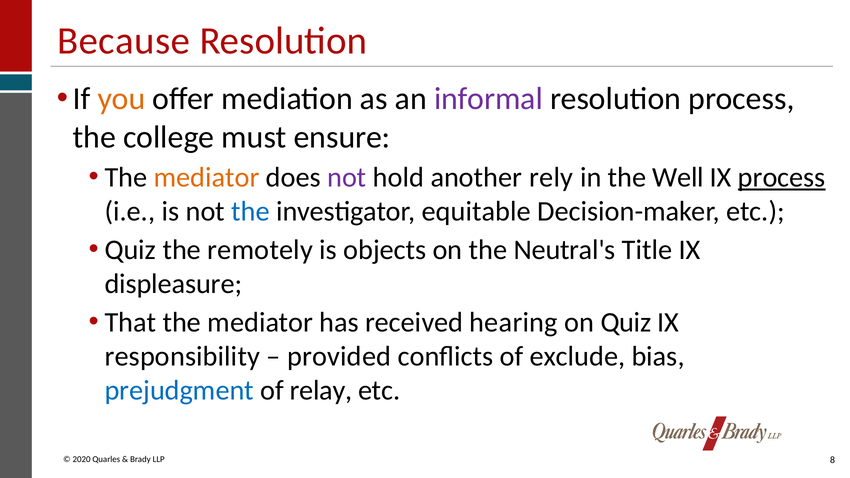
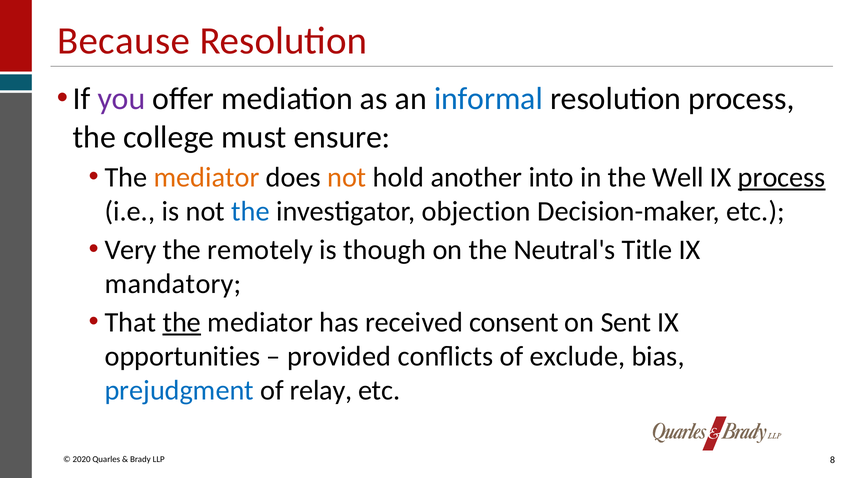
you colour: orange -> purple
informal colour: purple -> blue
not at (347, 177) colour: purple -> orange
rely: rely -> into
equitable: equitable -> objection
Quiz at (130, 250): Quiz -> Very
objects: objects -> though
displeasure: displeasure -> mandatory
the at (182, 322) underline: none -> present
hearing: hearing -> consent
on Quiz: Quiz -> Sent
responsibility: responsibility -> opportunities
